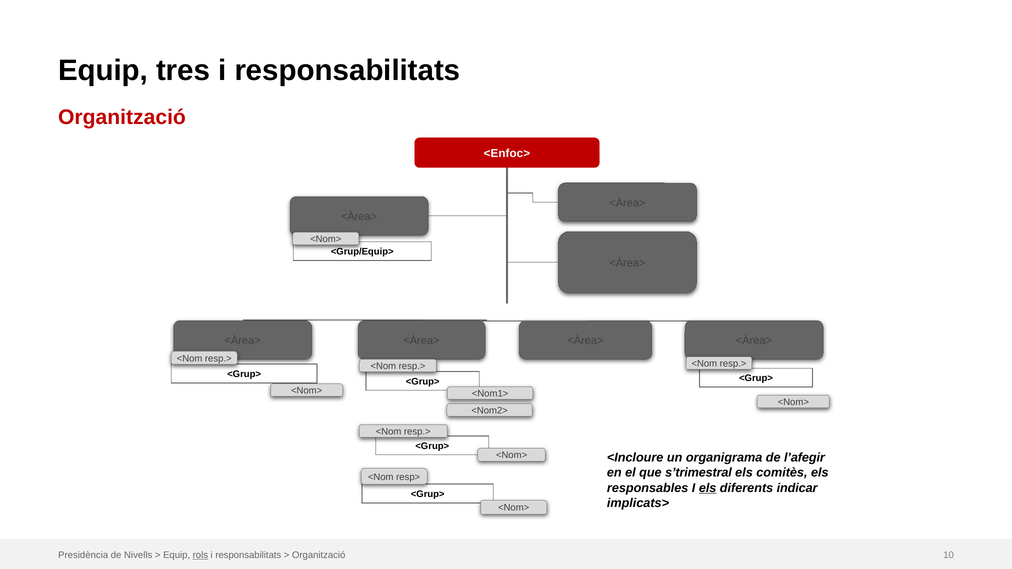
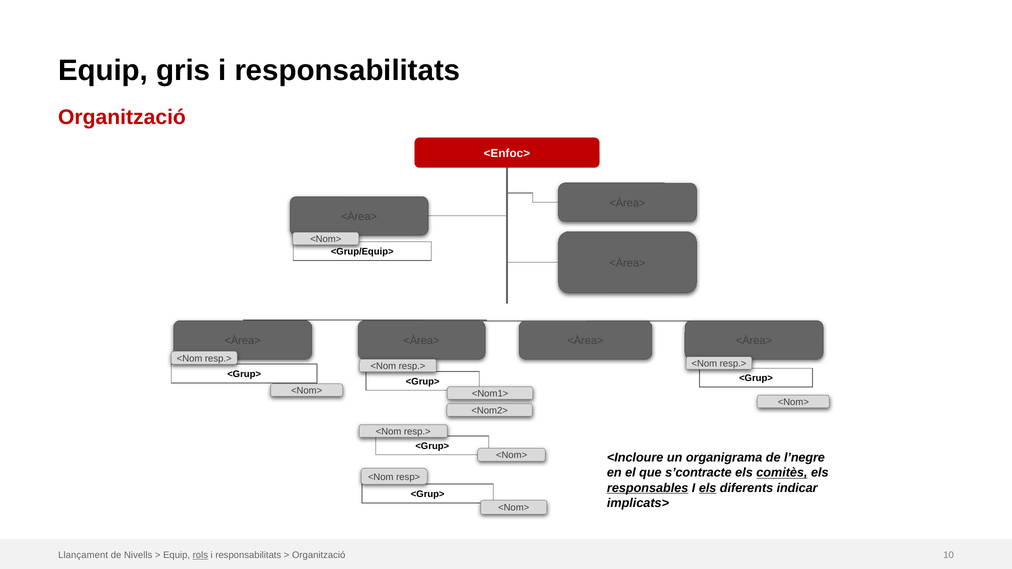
tres: tres -> gris
l’afegir: l’afegir -> l’negre
s’trimestral: s’trimestral -> s’contracte
comitès underline: none -> present
responsables underline: none -> present
Presidència: Presidència -> Llançament
